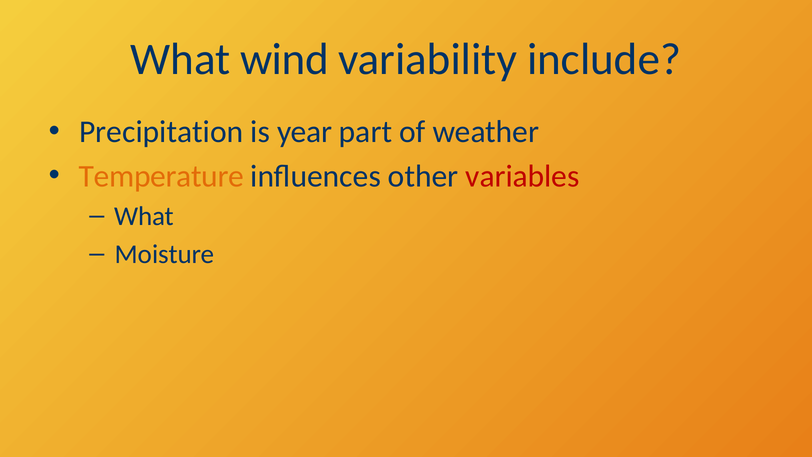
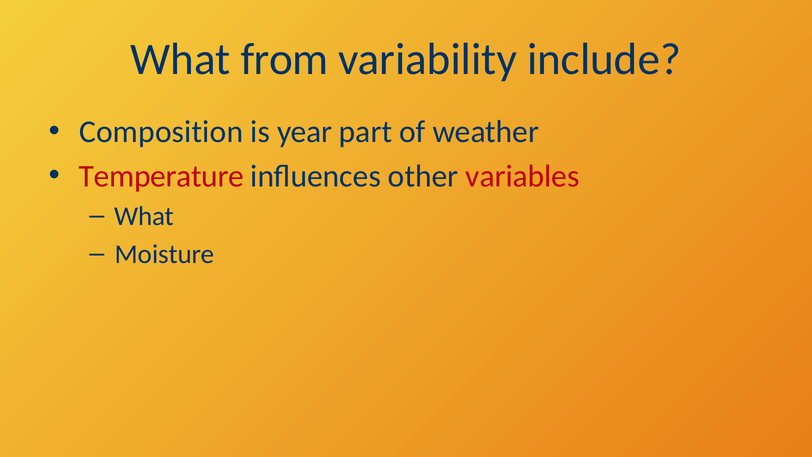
wind: wind -> from
Precipitation: Precipitation -> Composition
Temperature colour: orange -> red
